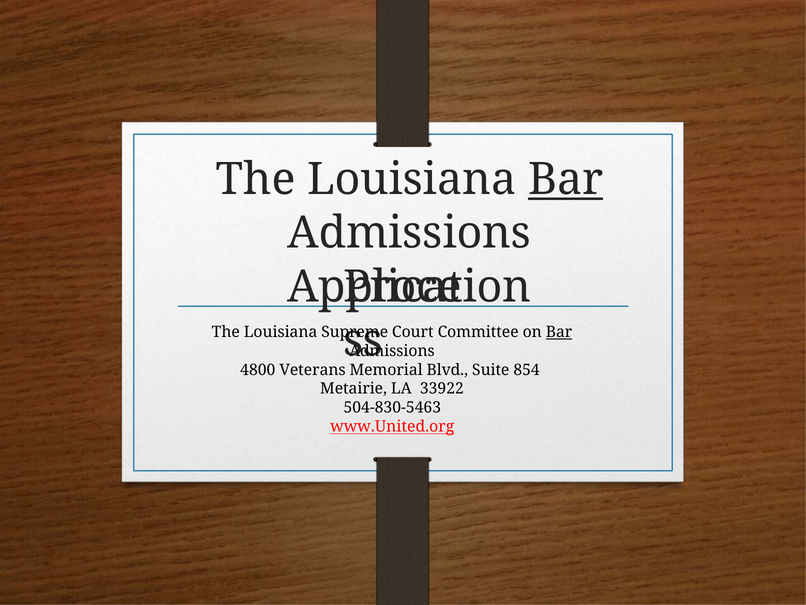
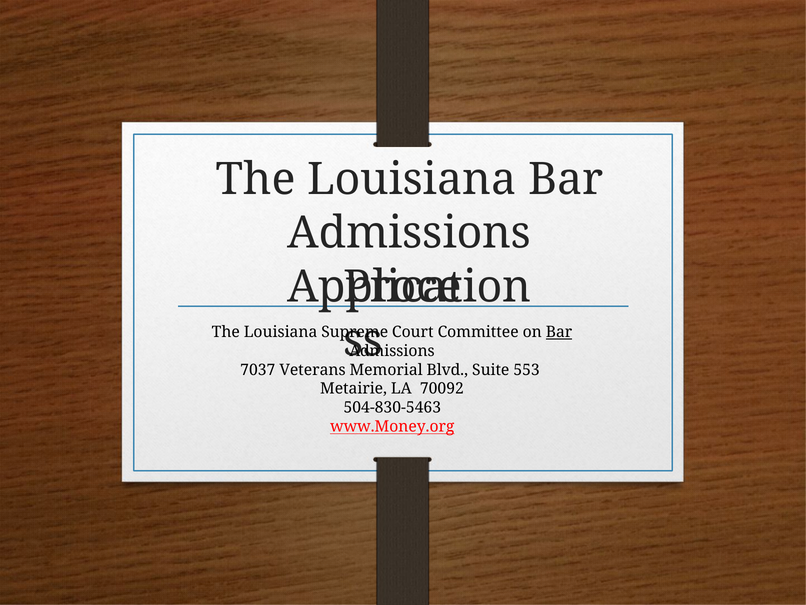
Bar at (566, 179) underline: present -> none
4800: 4800 -> 7037
854: 854 -> 553
33922: 33922 -> 70092
www.United.org: www.United.org -> www.Money.org
